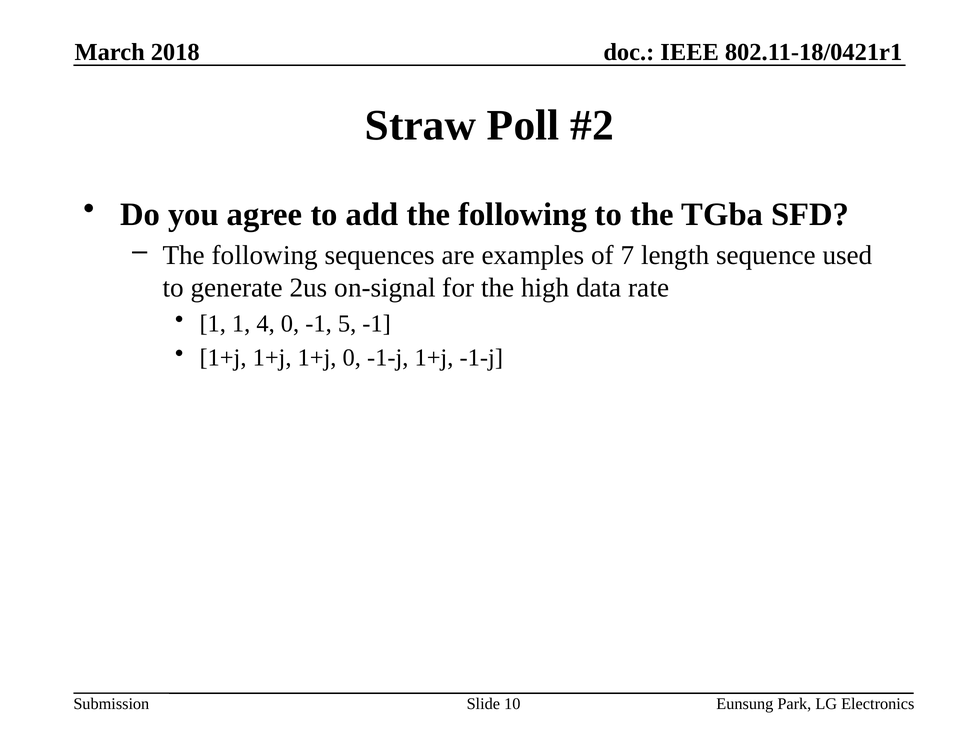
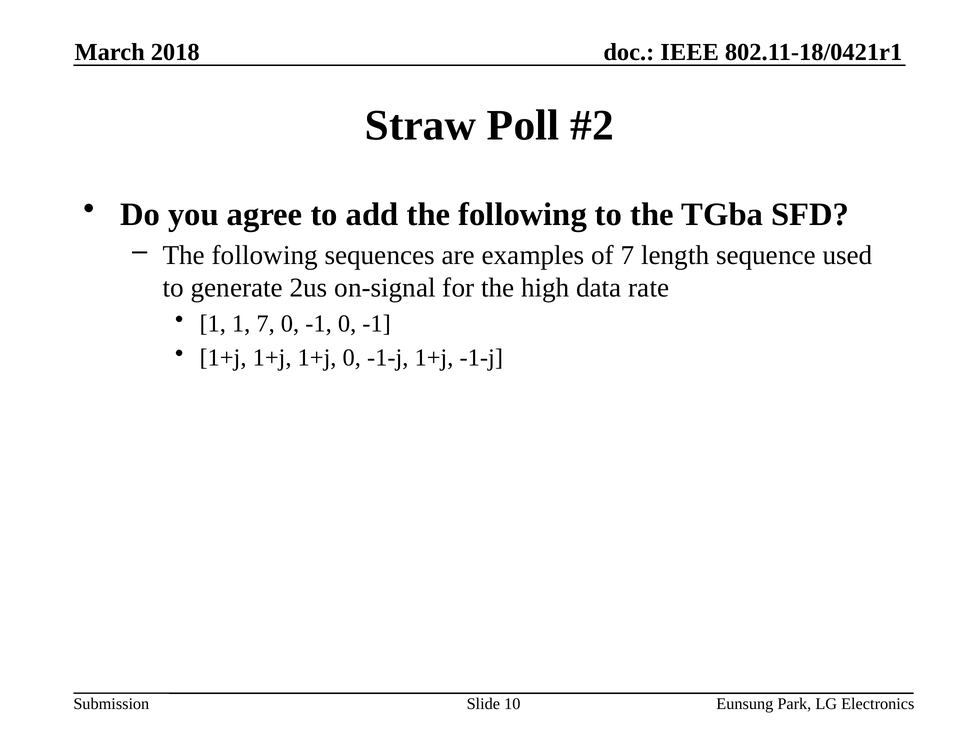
1 4: 4 -> 7
-1 5: 5 -> 0
